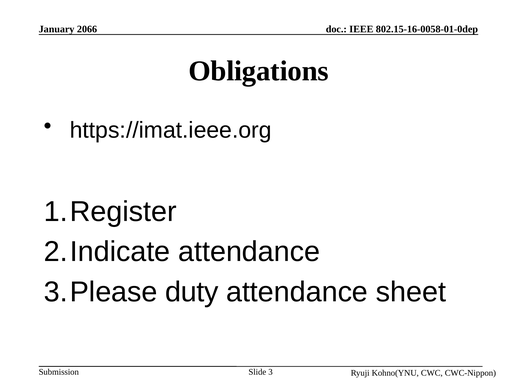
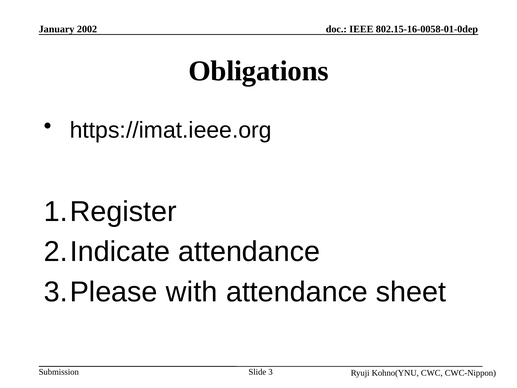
2066: 2066 -> 2002
duty: duty -> with
